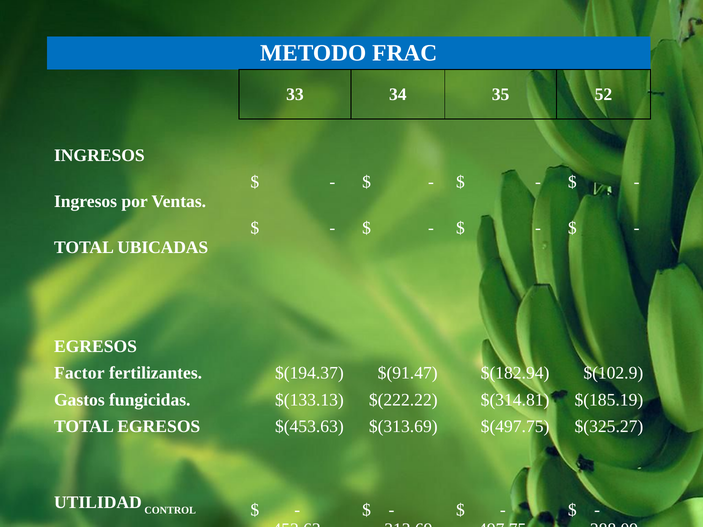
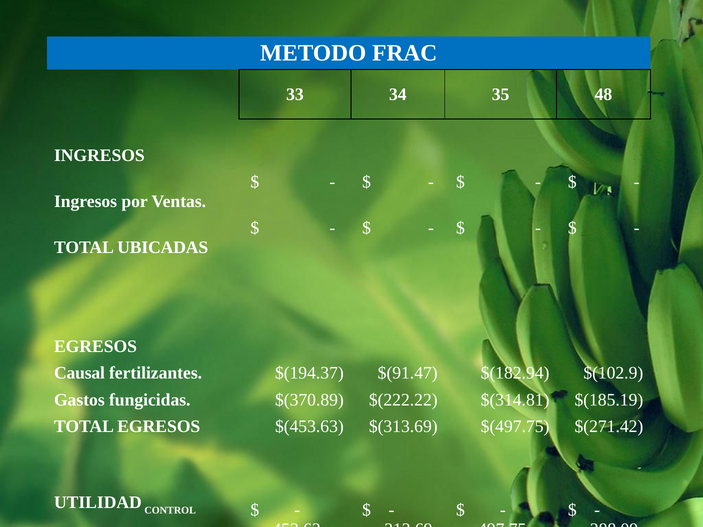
52: 52 -> 48
Factor: Factor -> Causal
$(133.13: $(133.13 -> $(370.89
$(325.27: $(325.27 -> $(271.42
